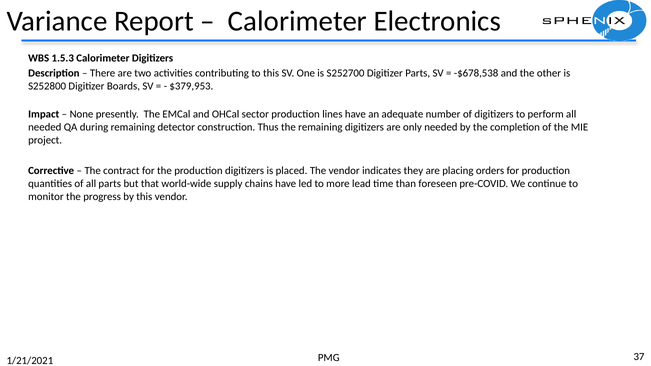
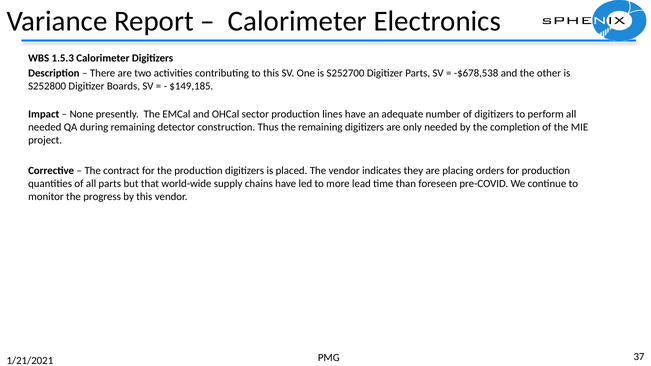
$379,953: $379,953 -> $149,185
